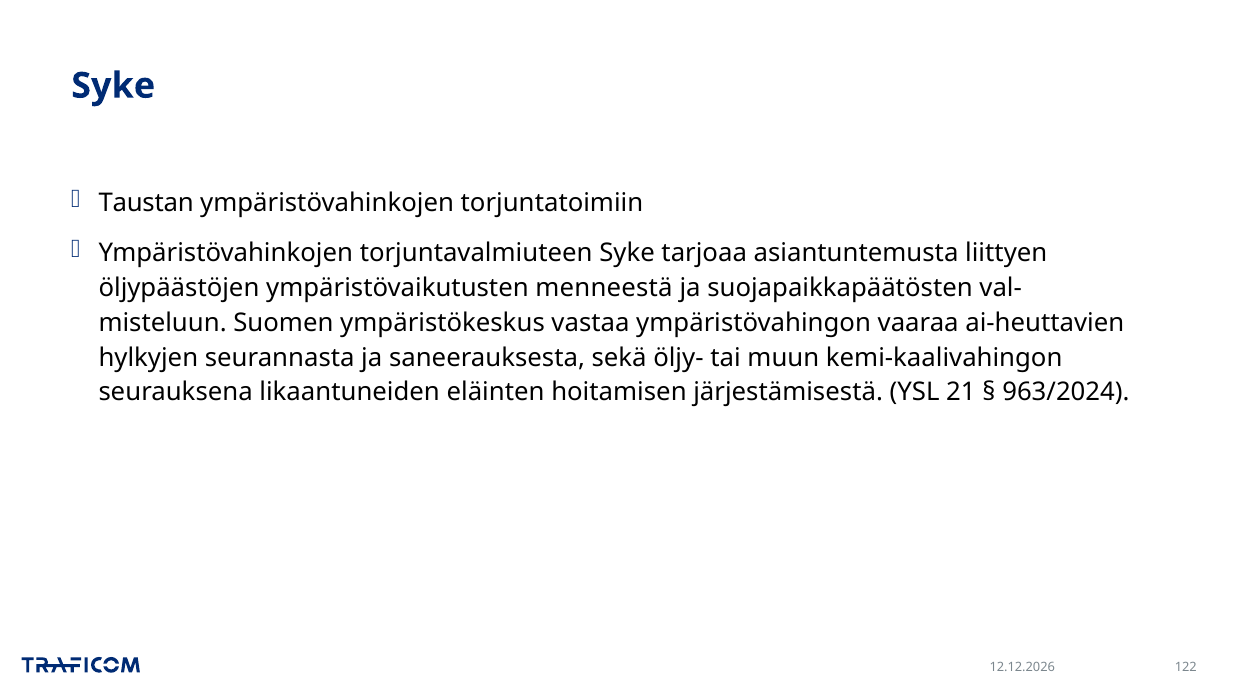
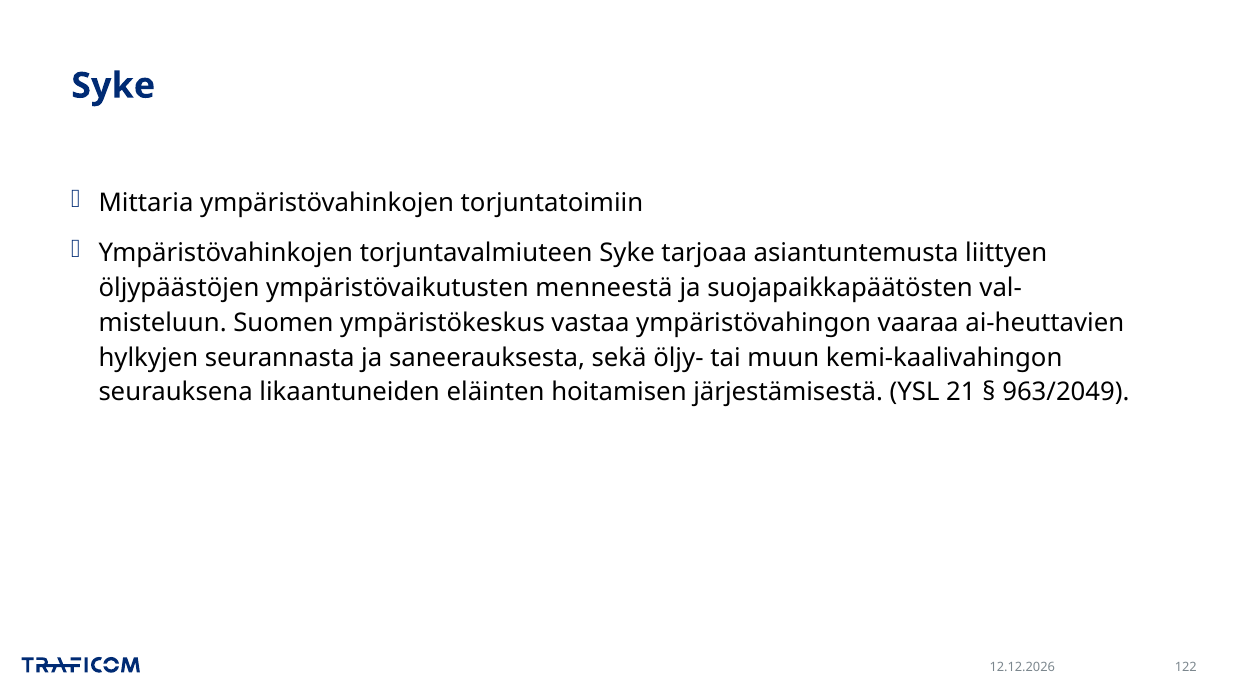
Taustan: Taustan -> Mittaria
963/2024: 963/2024 -> 963/2049
